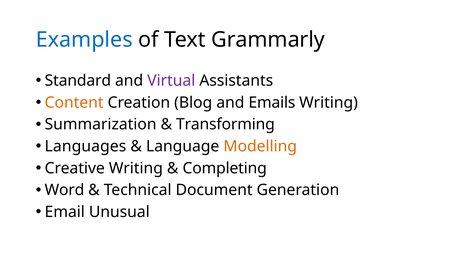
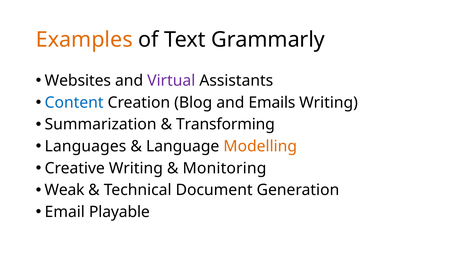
Examples colour: blue -> orange
Standard: Standard -> Websites
Content colour: orange -> blue
Completing: Completing -> Monitoring
Word: Word -> Weak
Unusual: Unusual -> Playable
